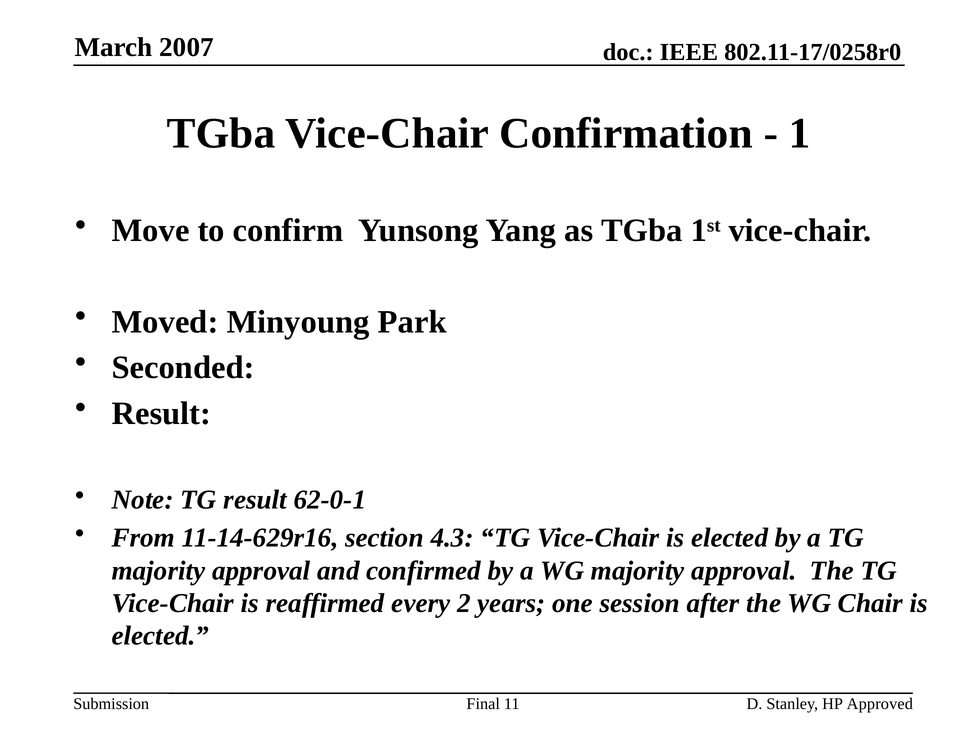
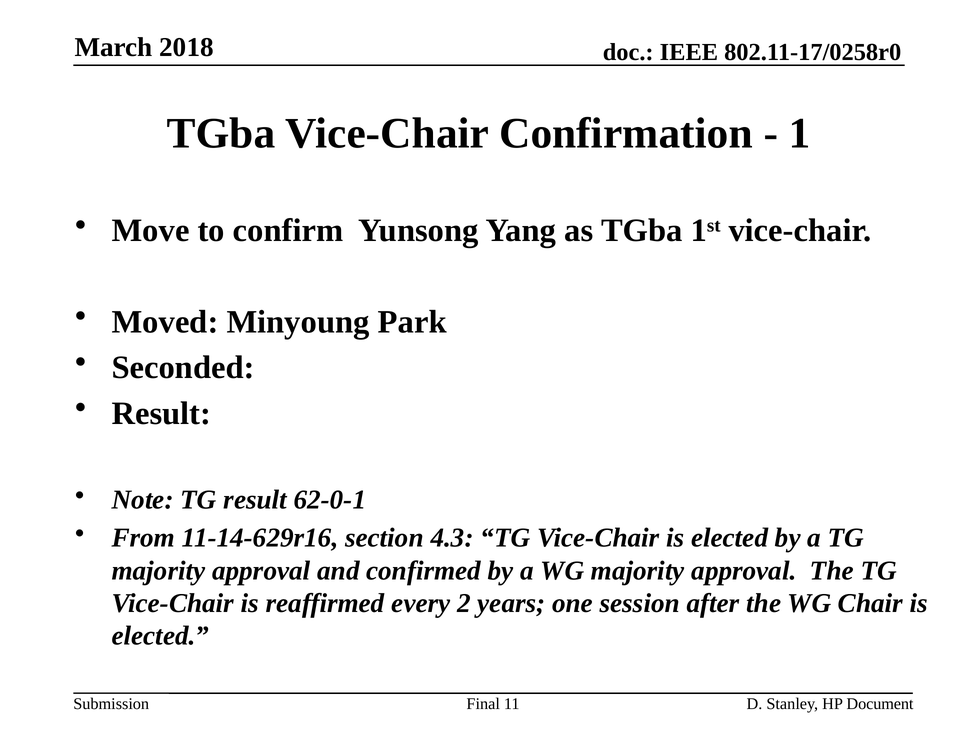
2007: 2007 -> 2018
Approved: Approved -> Document
